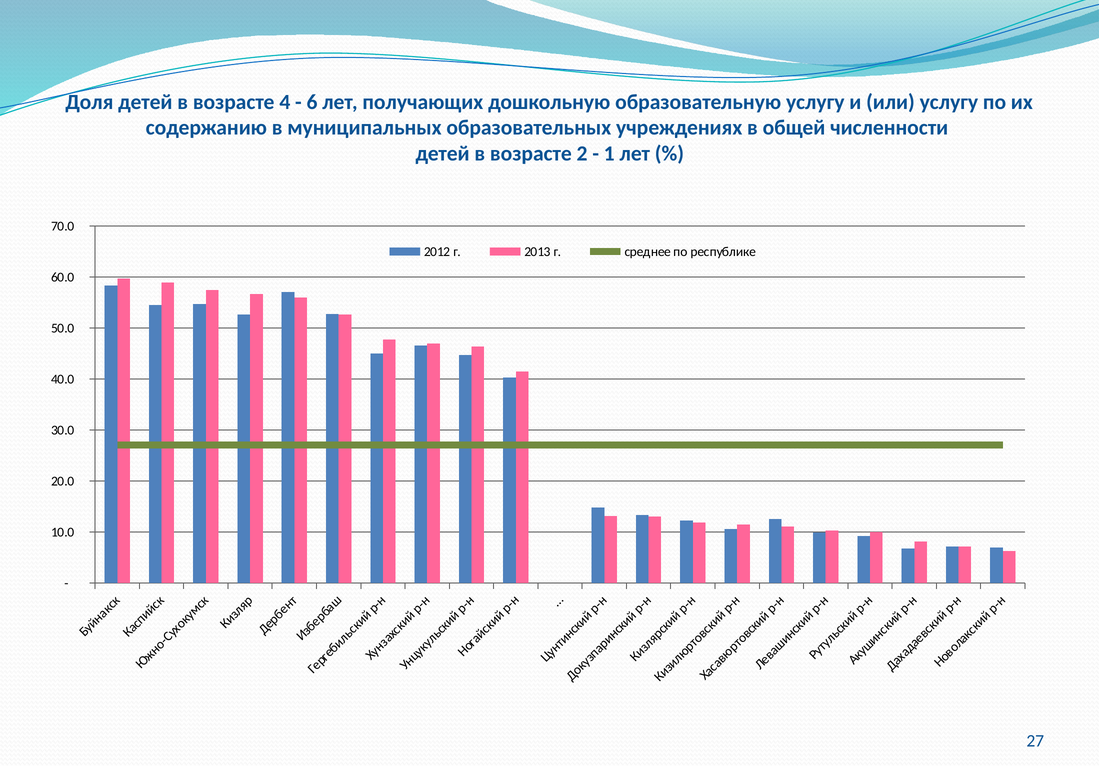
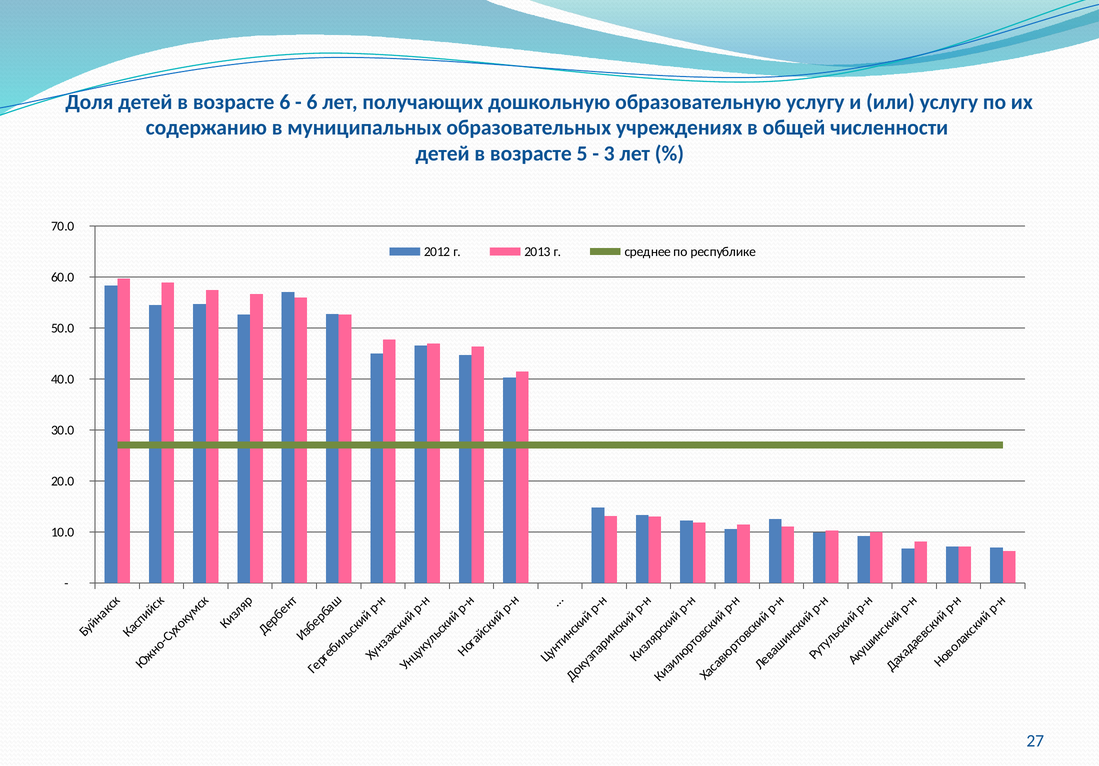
возрасте 4: 4 -> 6
2: 2 -> 5
1: 1 -> 3
